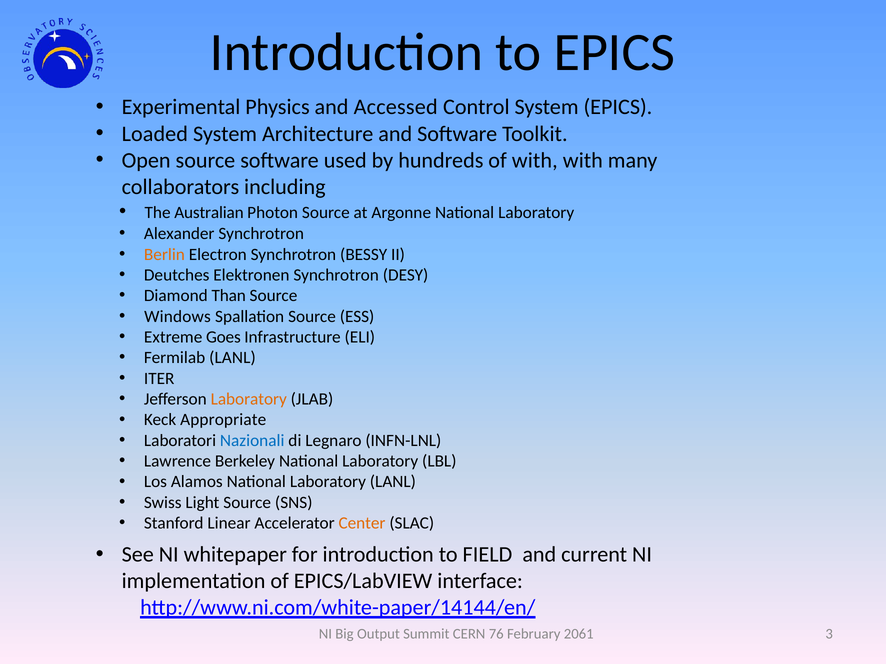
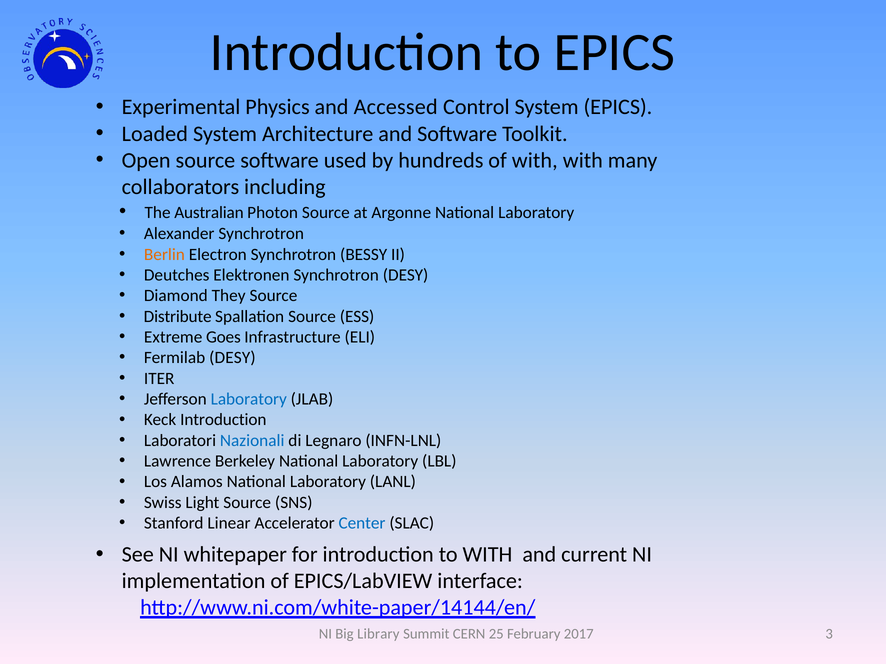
Than: Than -> They
Windows: Windows -> Distribute
Fermilab LANL: LANL -> DESY
Laboratory at (249, 399) colour: orange -> blue
Keck Appropriate: Appropriate -> Introduction
Center colour: orange -> blue
to FIELD: FIELD -> WITH
Output: Output -> Library
76: 76 -> 25
2061: 2061 -> 2017
